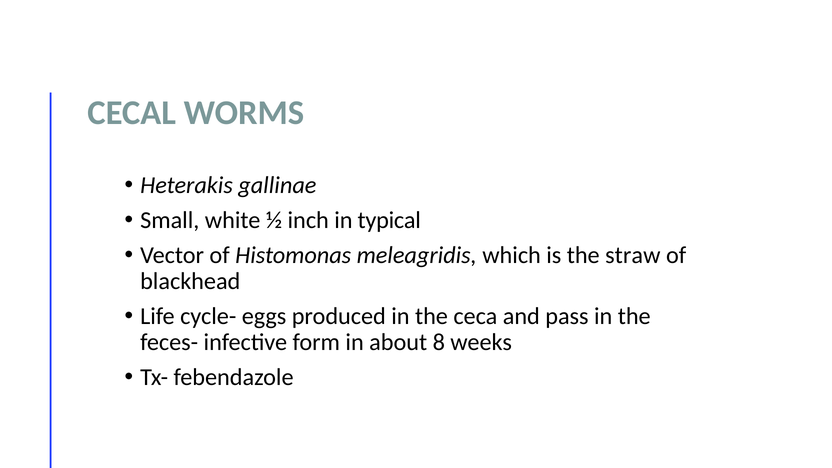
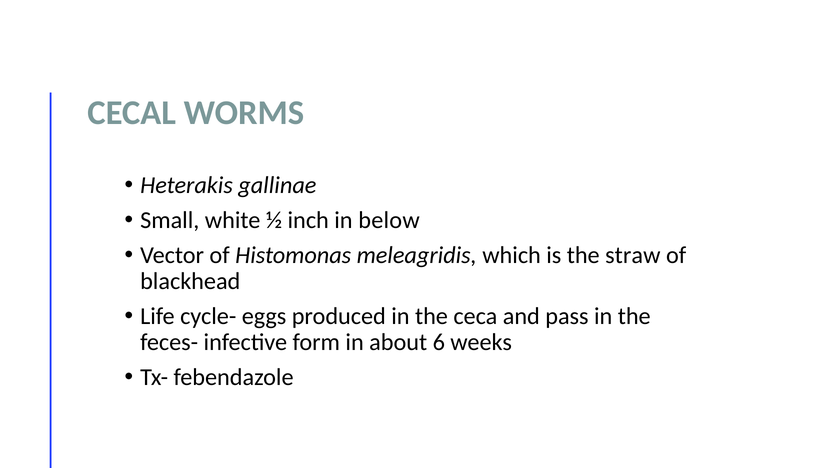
typical: typical -> below
8: 8 -> 6
